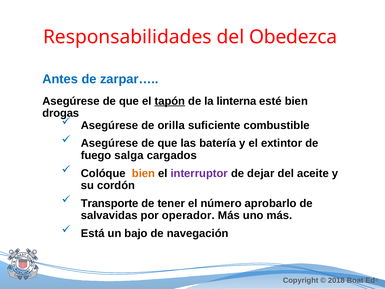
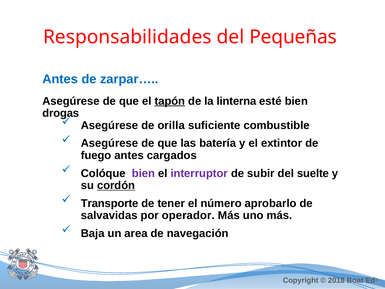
Obedezca: Obedezca -> Pequeñas
fuego salga: salga -> antes
bien at (143, 173) colour: orange -> purple
dejar: dejar -> subir
aceite: aceite -> suelte
cordón underline: none -> present
Está: Está -> Baja
bajo: bajo -> area
